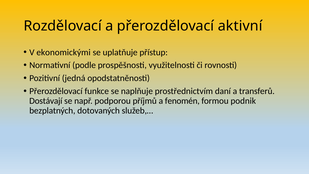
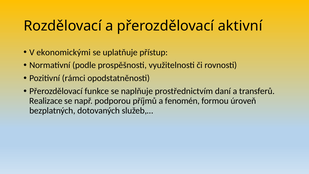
jedná: jedná -> rámci
Dostávají: Dostávají -> Realizace
podnik: podnik -> úroveň
